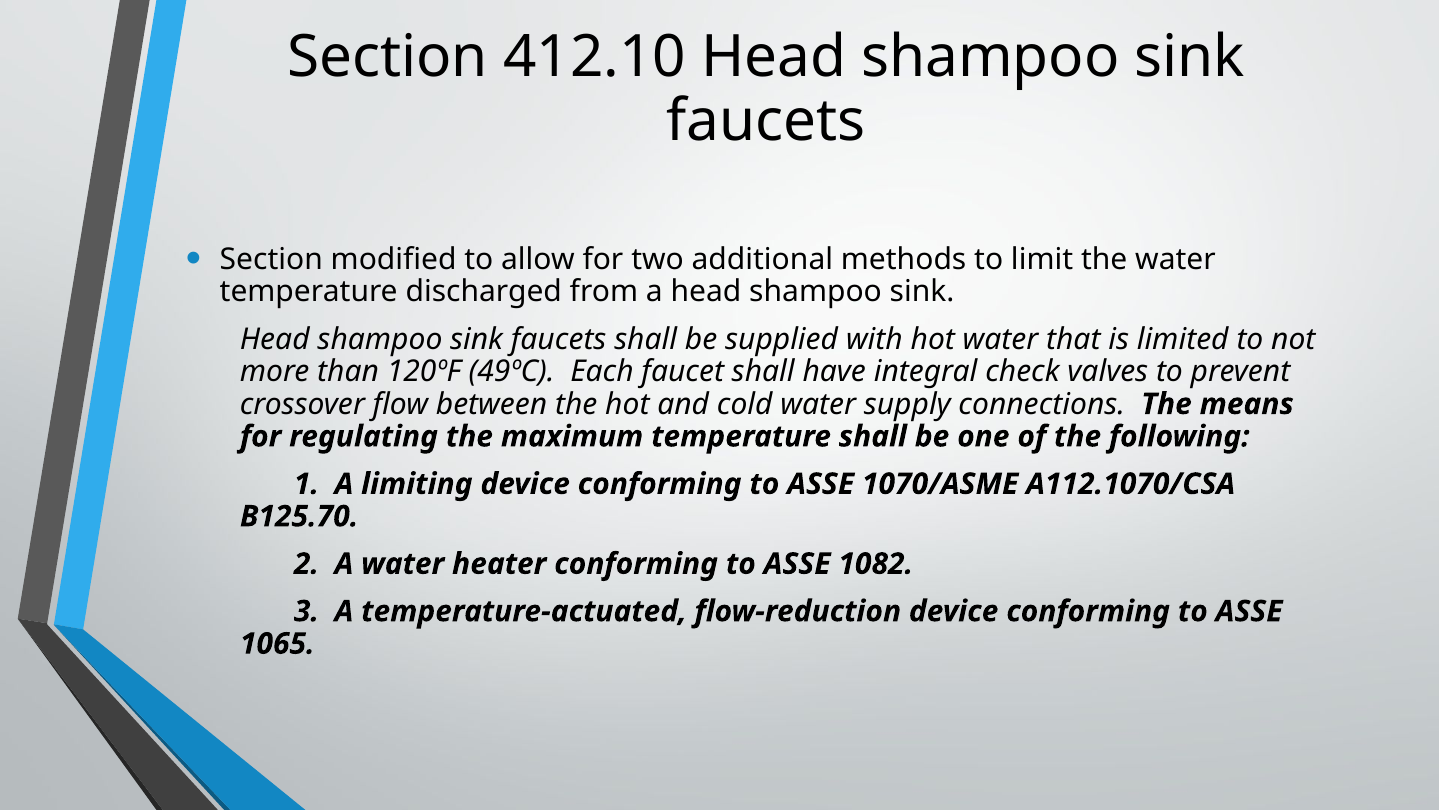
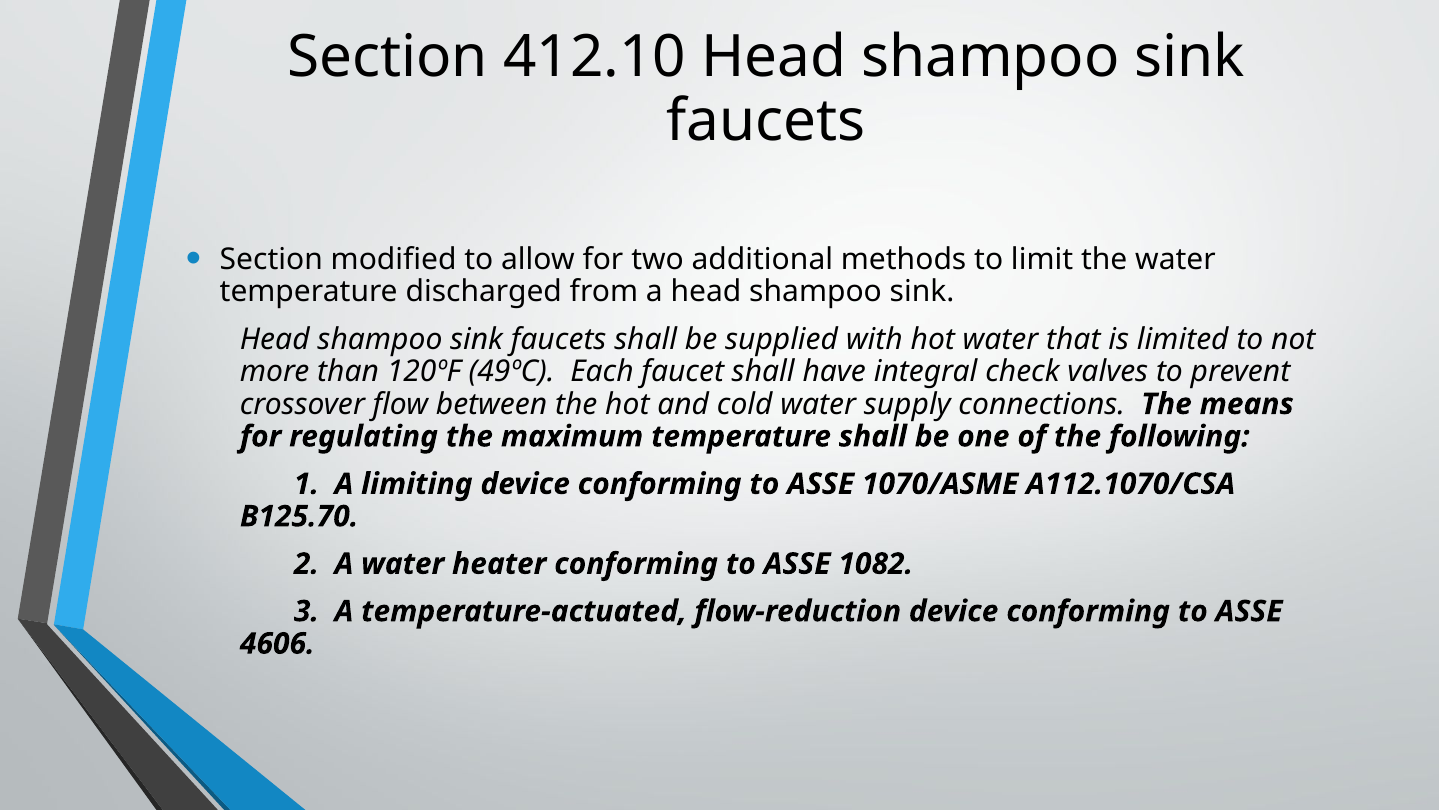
1065: 1065 -> 4606
